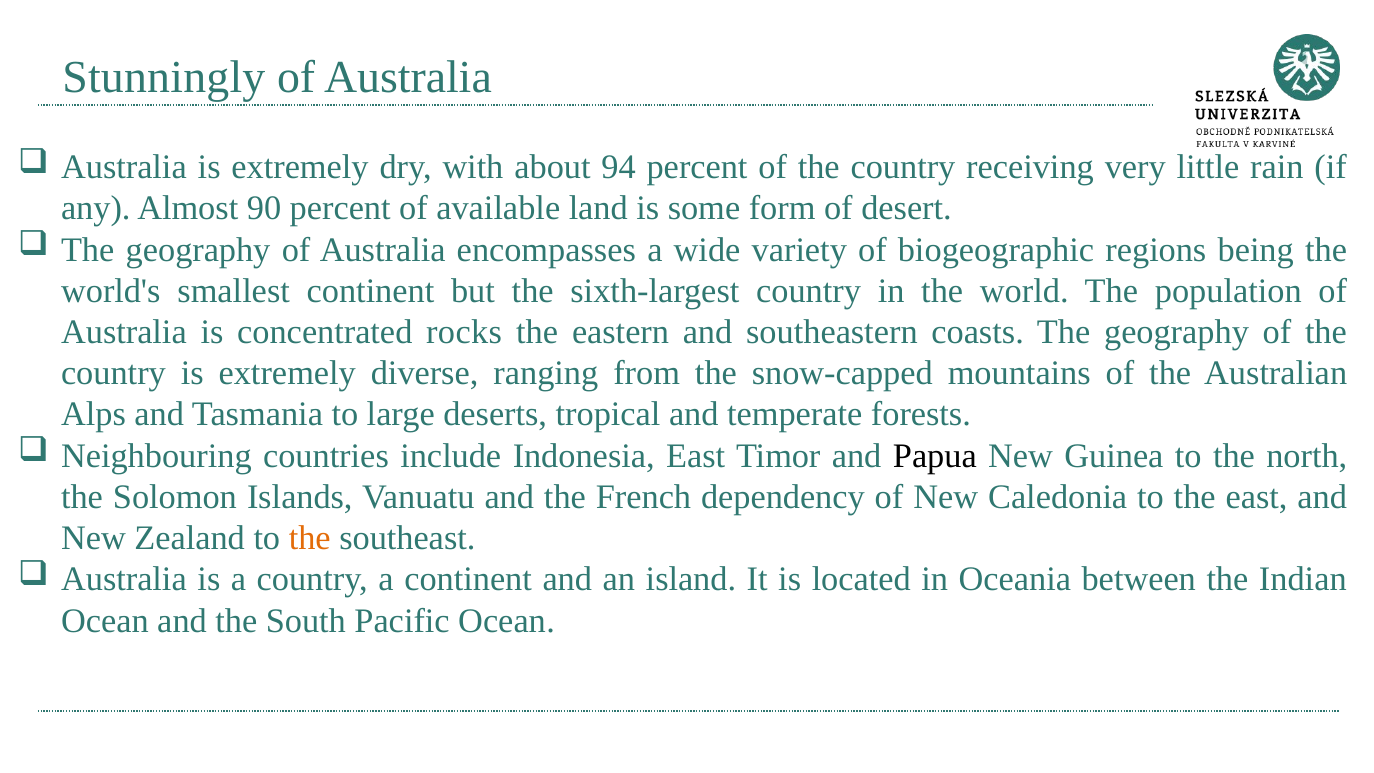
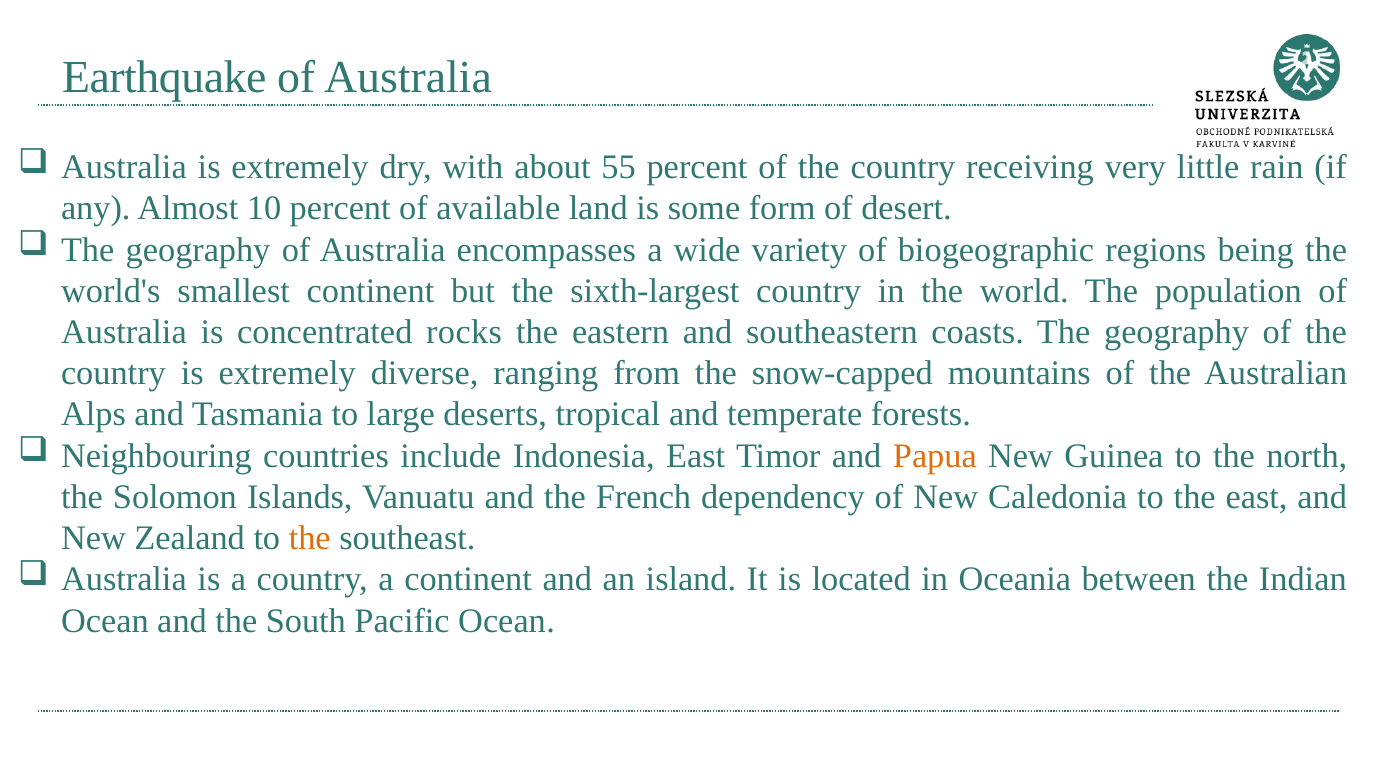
Stunningly: Stunningly -> Earthquake
94: 94 -> 55
90: 90 -> 10
Papua colour: black -> orange
